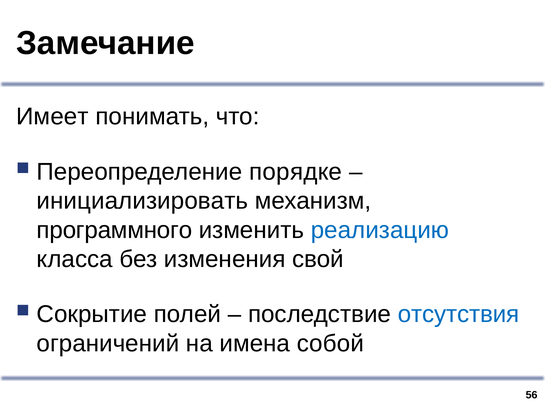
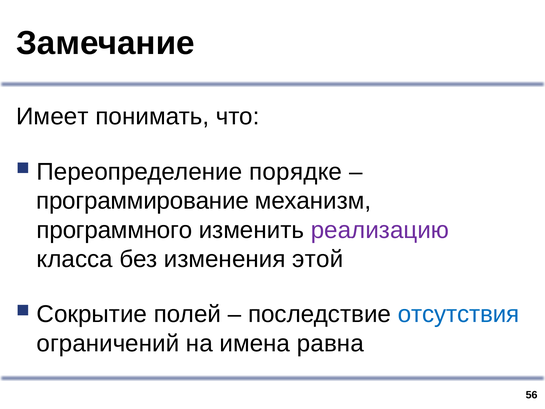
инициализировать: инициализировать -> программирование
реализацию colour: blue -> purple
свой: свой -> этой
собой: собой -> равна
